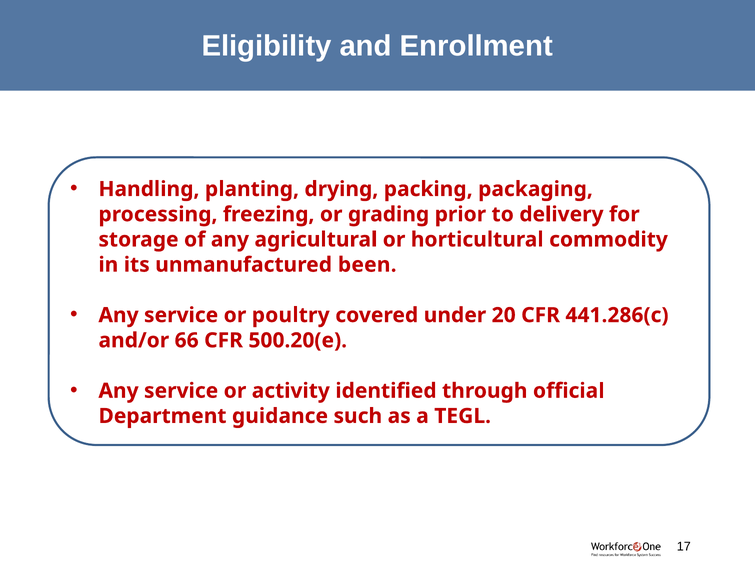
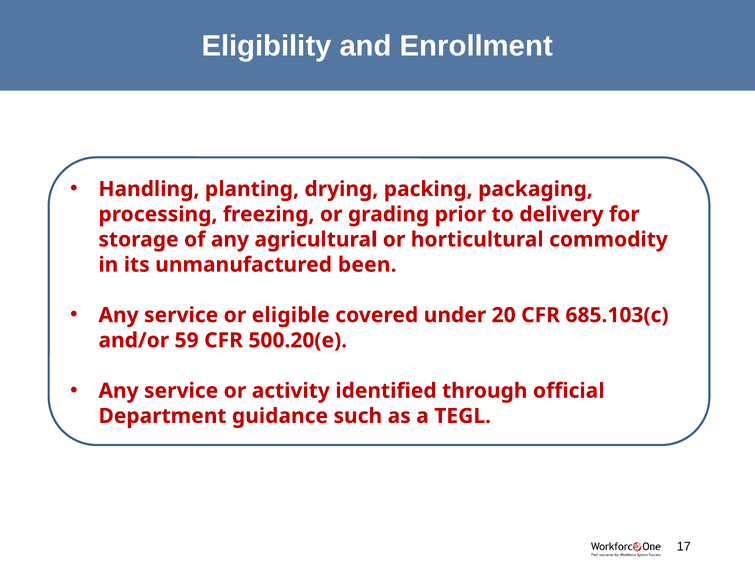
poultry: poultry -> eligible
441.286(c: 441.286(c -> 685.103(c
66: 66 -> 59
